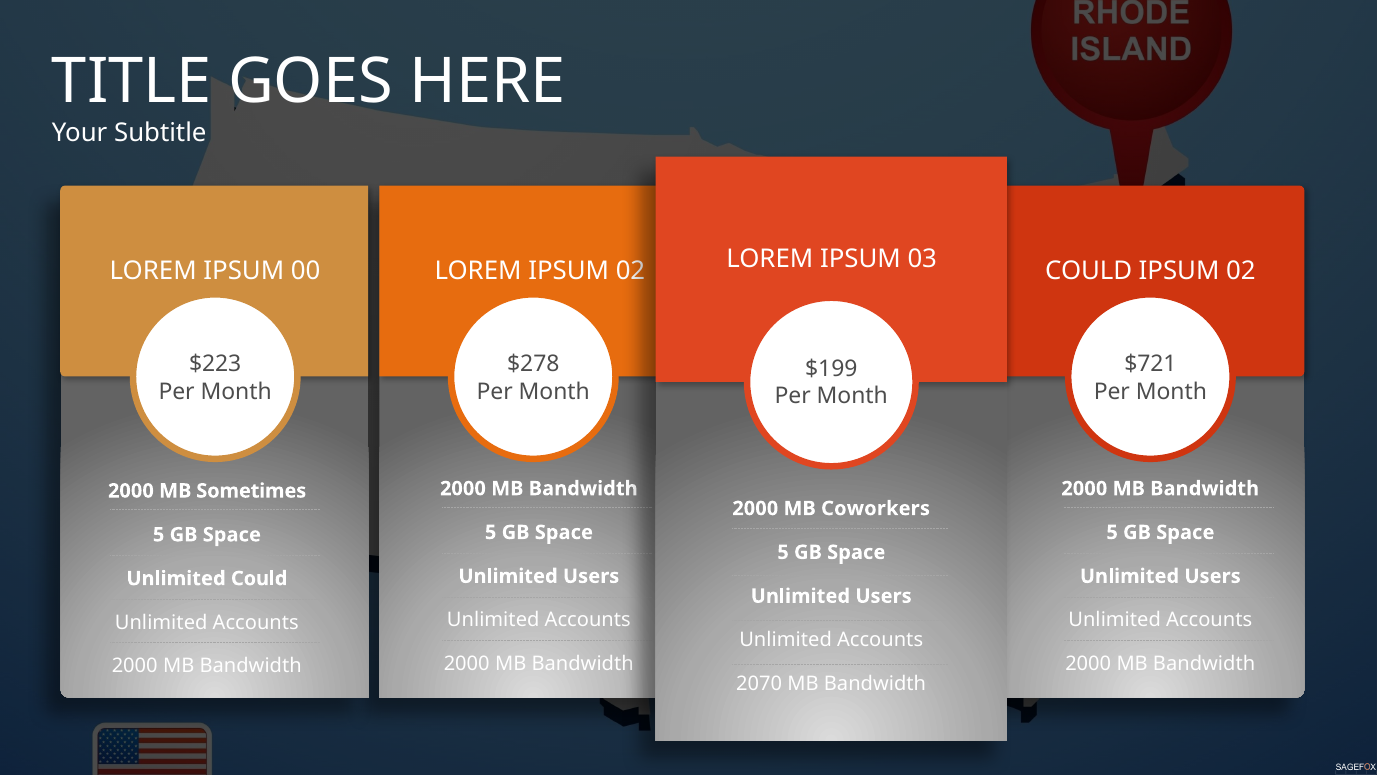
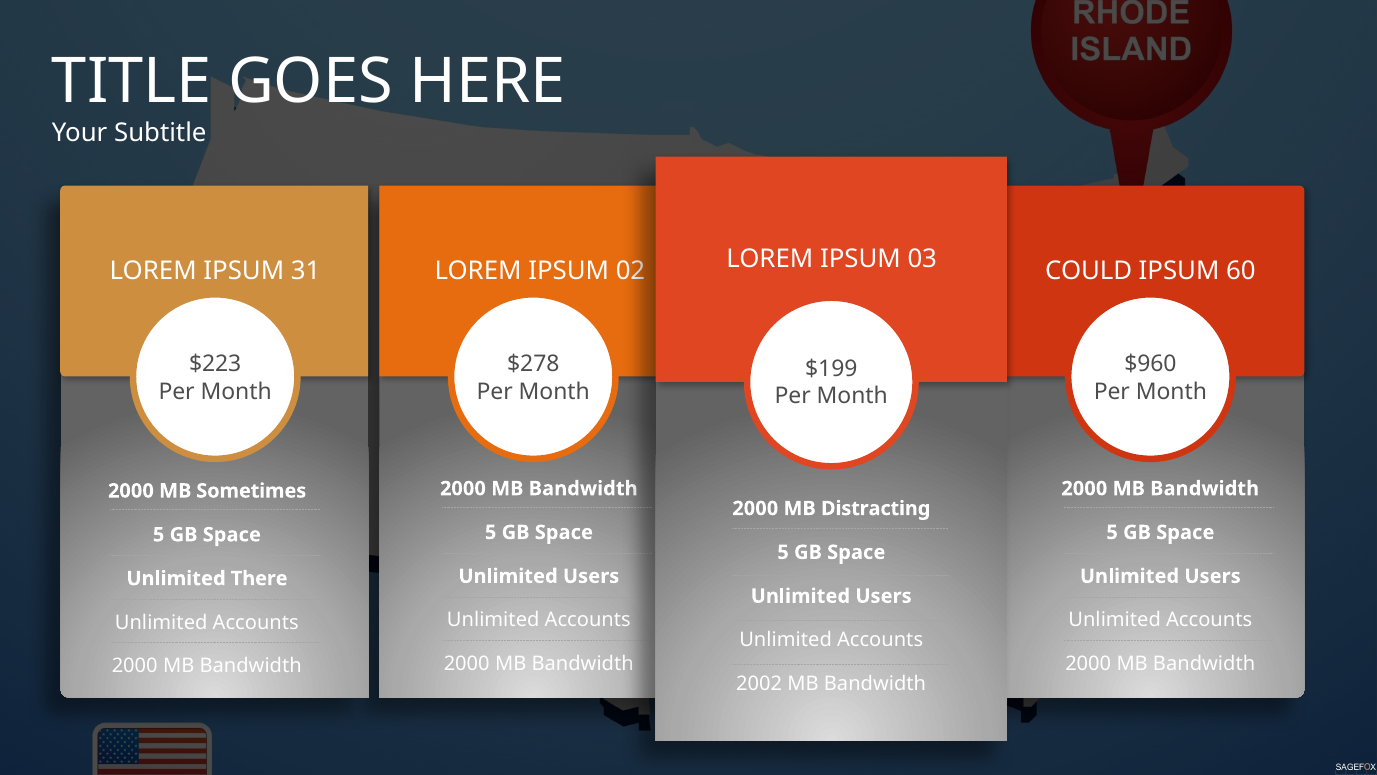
00: 00 -> 31
02 at (1241, 270): 02 -> 60
$721: $721 -> $960
Coworkers: Coworkers -> Distracting
Unlimited Could: Could -> There
2070: 2070 -> 2002
